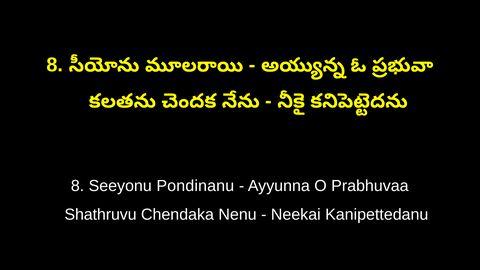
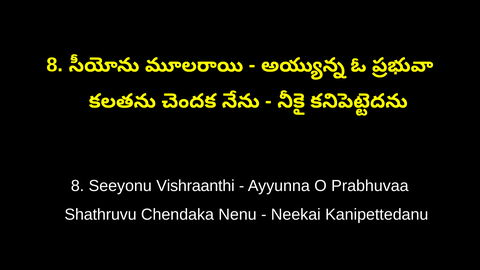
Pondinanu: Pondinanu -> Vishraanthi
